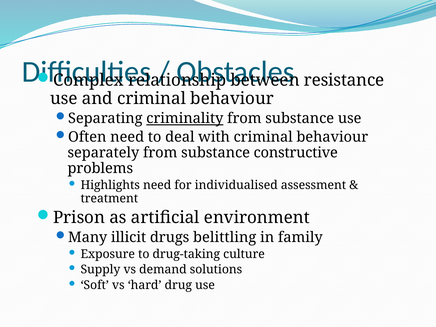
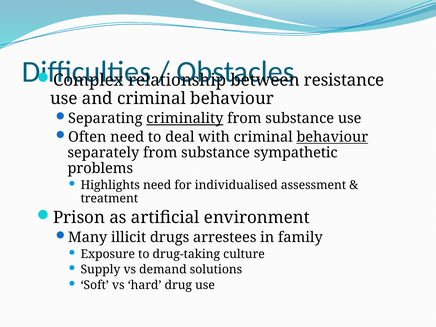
behaviour at (332, 137) underline: none -> present
constructive: constructive -> sympathetic
belittling: belittling -> arrestees
